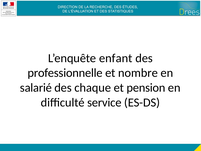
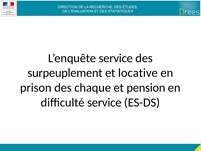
L’enquête enfant: enfant -> service
professionnelle: professionnelle -> surpeuplement
nombre: nombre -> locative
salarié: salarié -> prison
